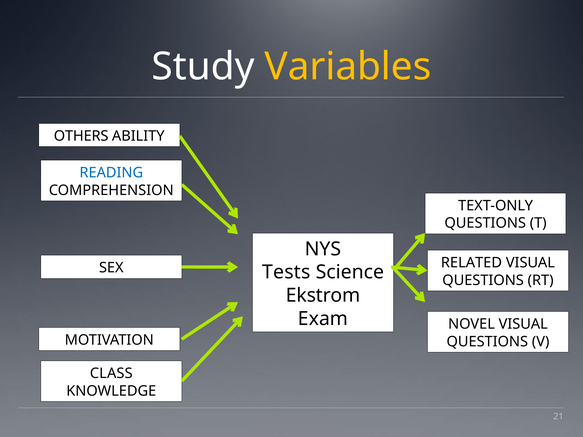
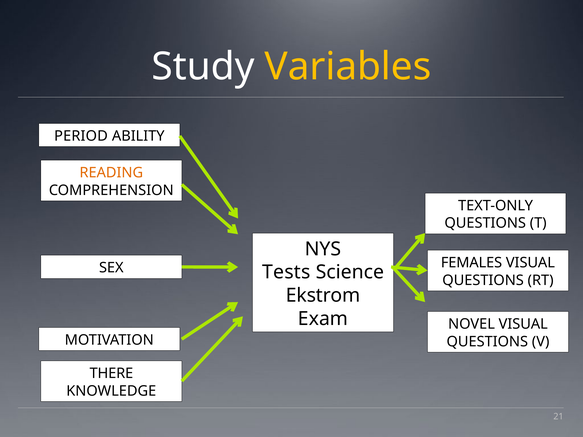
OTHERS: OTHERS -> PERIOD
READING colour: blue -> orange
RELATED: RELATED -> FEMALES
CLASS: CLASS -> THERE
